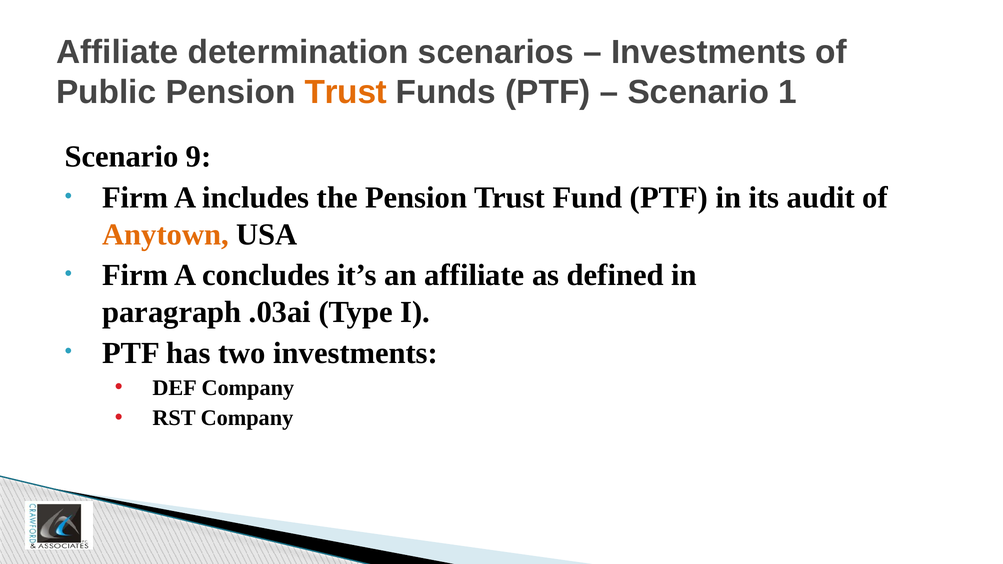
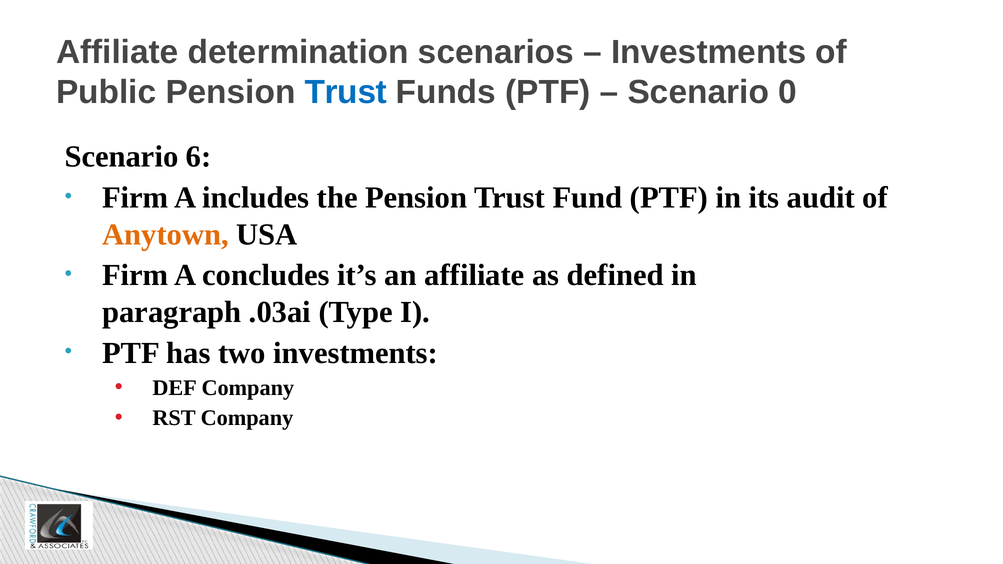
Trust at (346, 92) colour: orange -> blue
1: 1 -> 0
9: 9 -> 6
